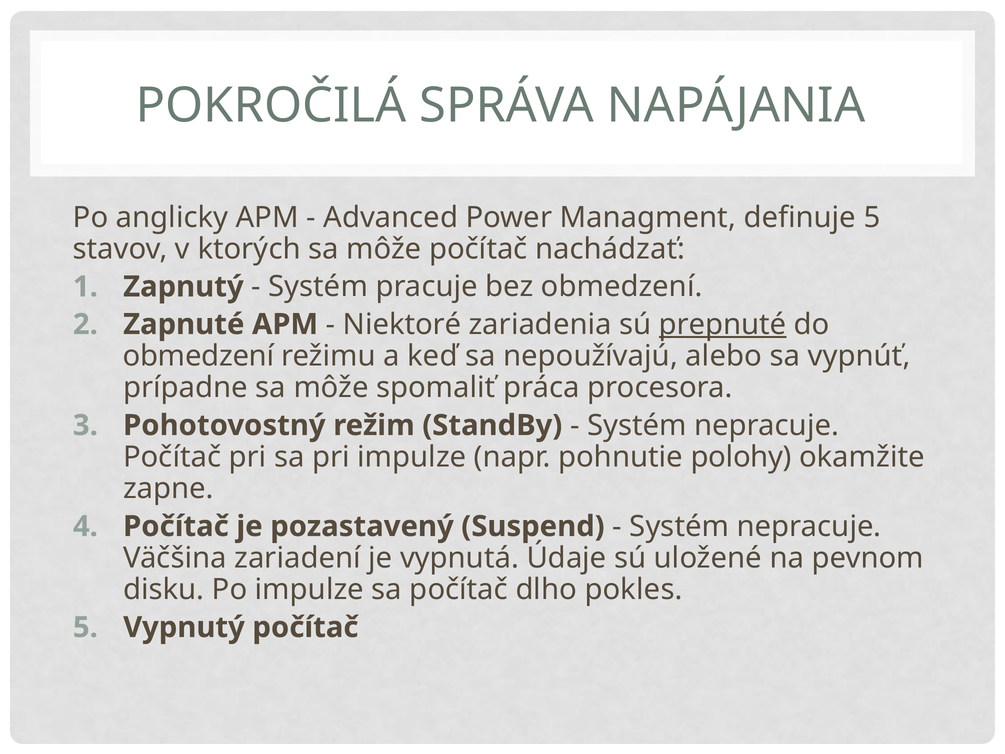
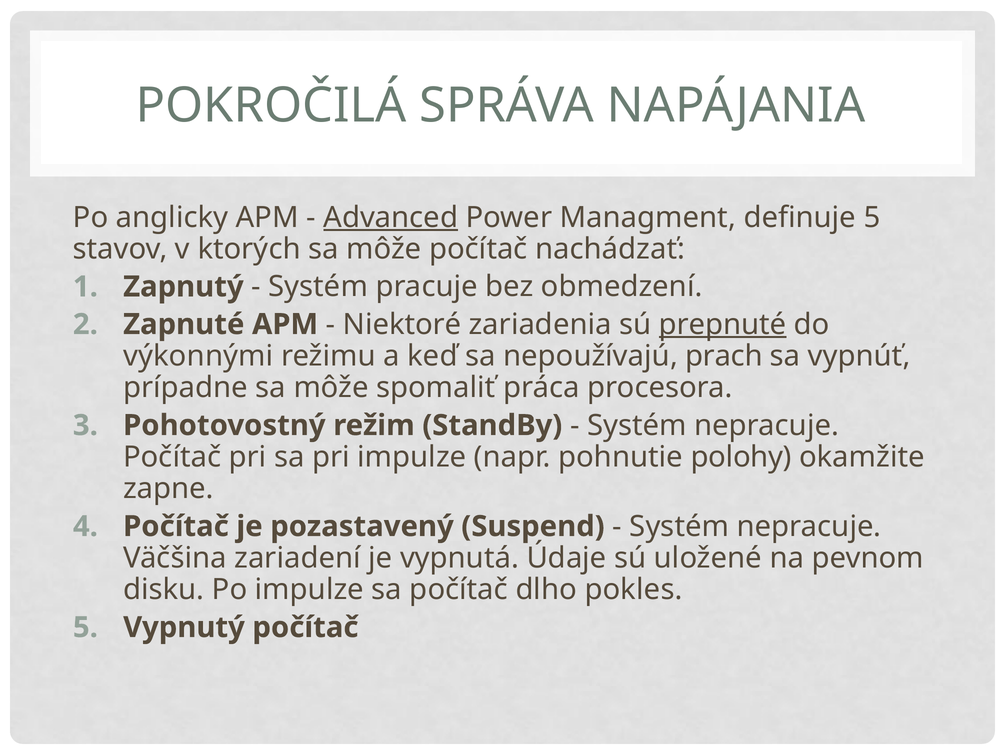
Advanced underline: none -> present
obmedzení at (198, 356): obmedzení -> výkonnými
alebo: alebo -> prach
